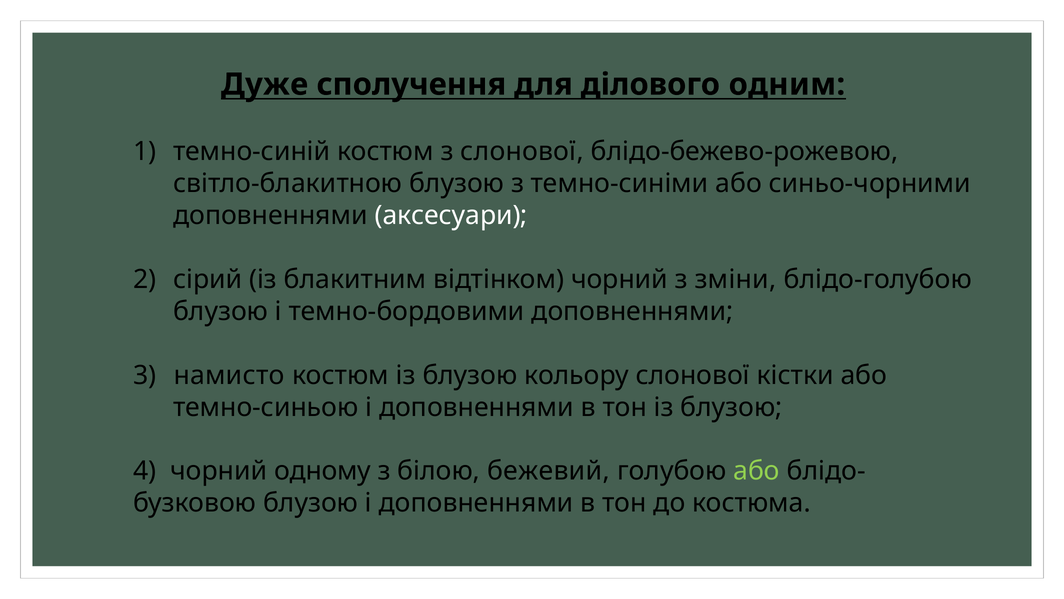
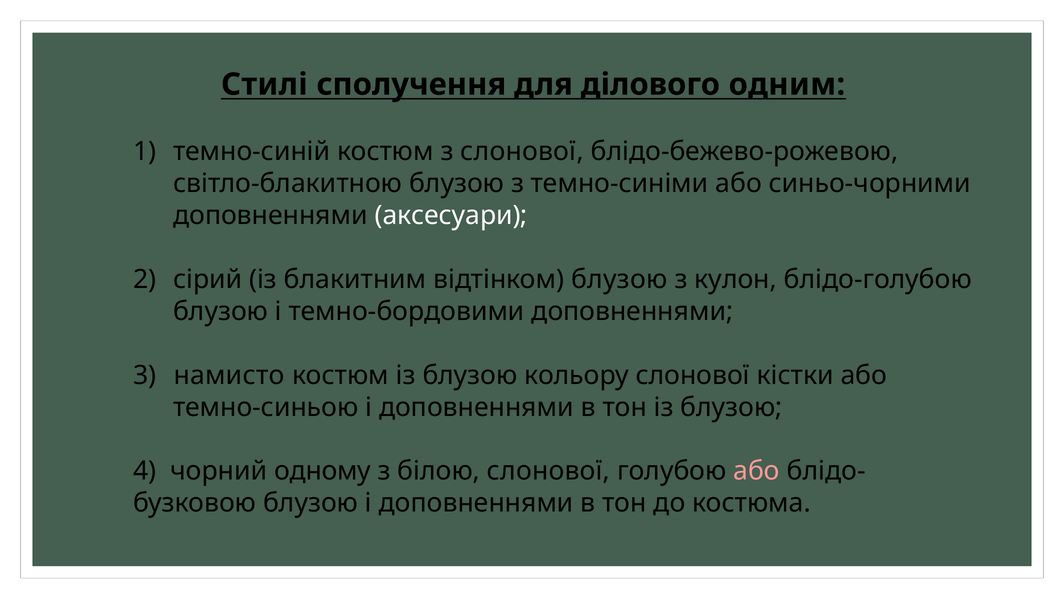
Дуже: Дуже -> Стилі
відтінком чорний: чорний -> блузою
зміни: зміни -> кулон
білою бежевий: бежевий -> слонової
або at (757, 471) colour: light green -> pink
